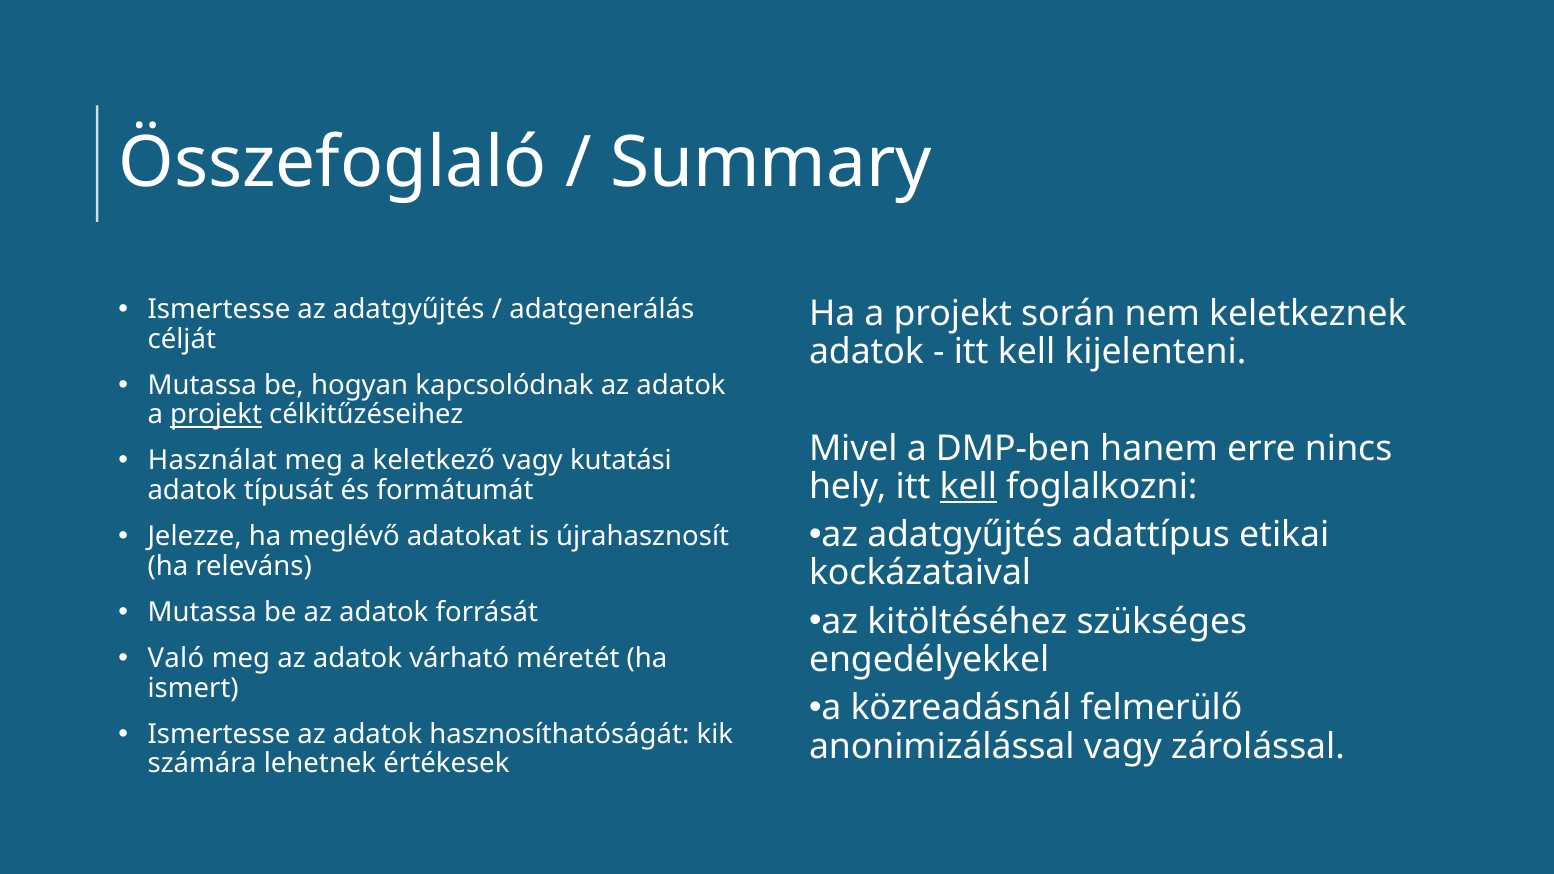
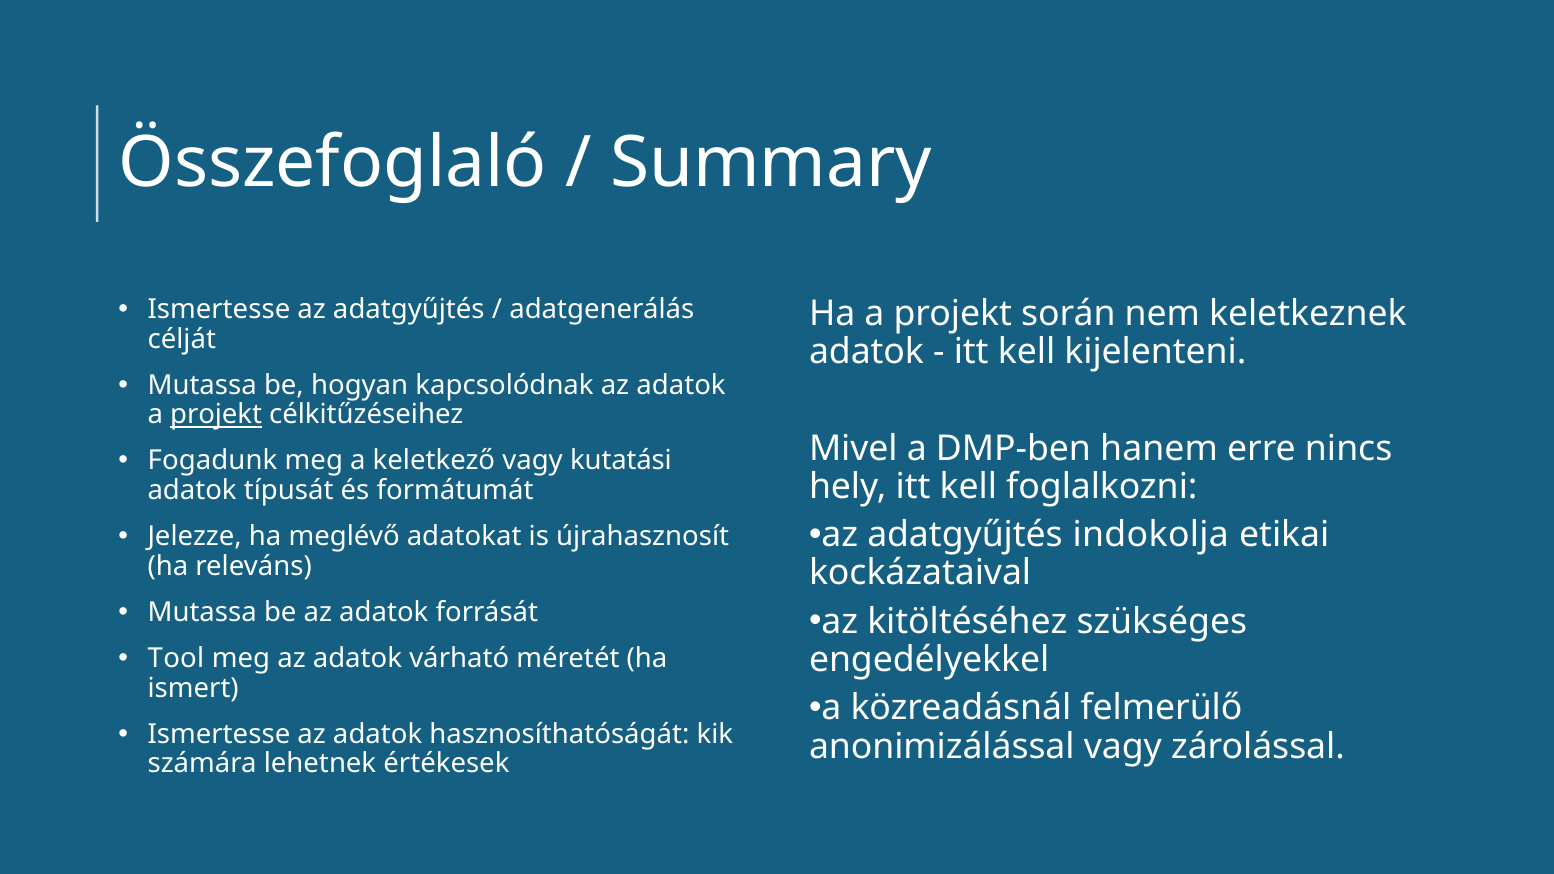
Használat: Használat -> Fogadunk
kell at (968, 487) underline: present -> none
adattípus: adattípus -> indokolja
Való: Való -> Tool
